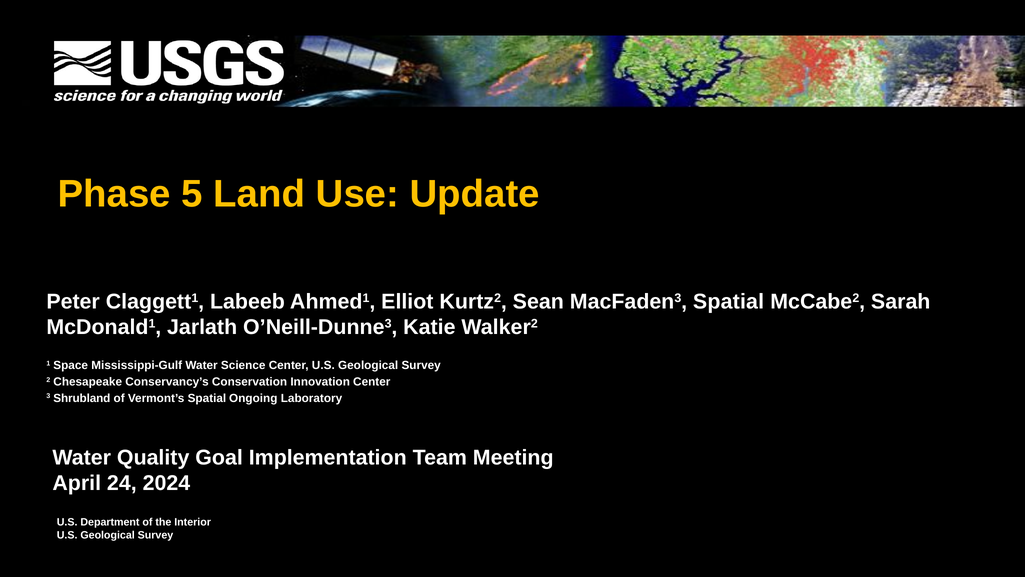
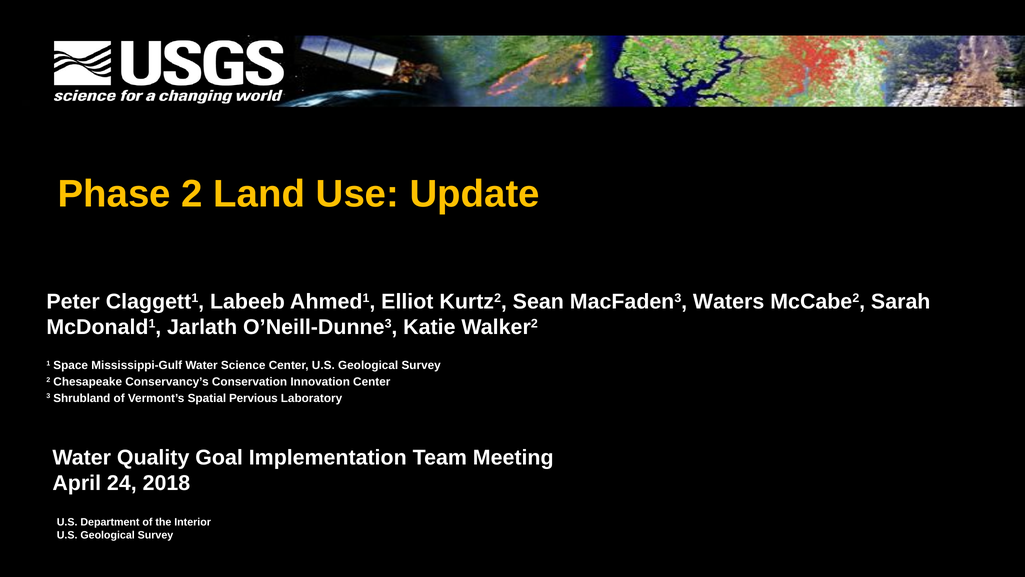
Phase 5: 5 -> 2
MacFaden3 Spatial: Spatial -> Waters
Ongoing: Ongoing -> Pervious
2024: 2024 -> 2018
